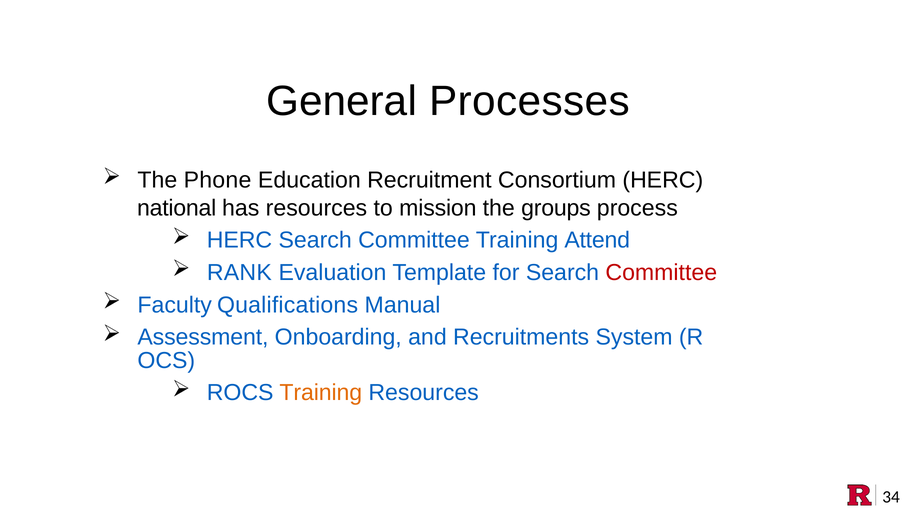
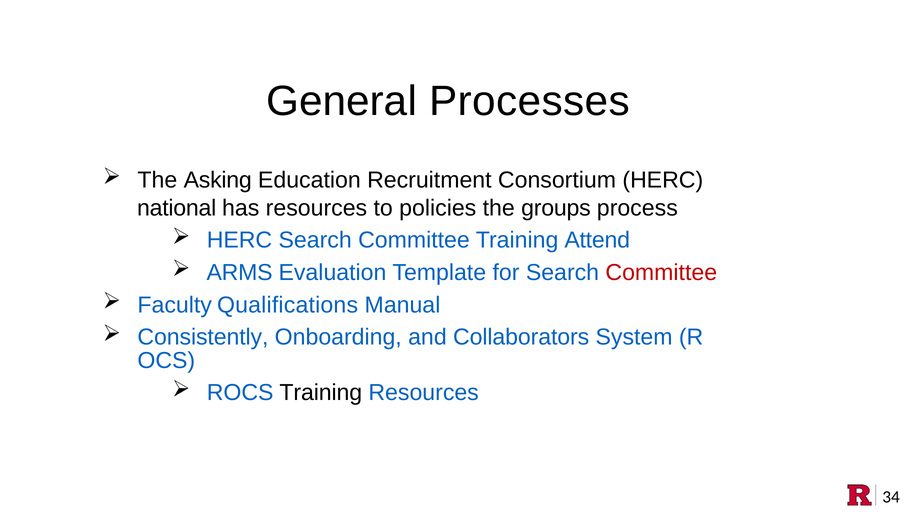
Phone: Phone -> Asking
mission: mission -> policies
RANK: RANK -> ARMS
Assessment: Assessment -> Consistently
Recruitments: Recruitments -> Collaborators
Training at (321, 393) colour: orange -> black
